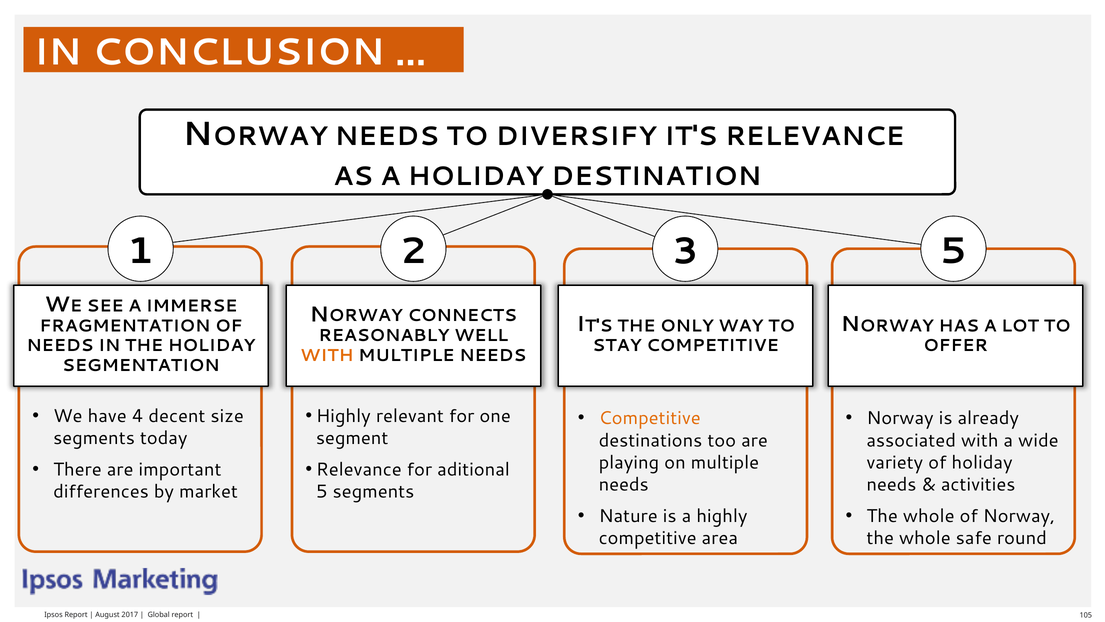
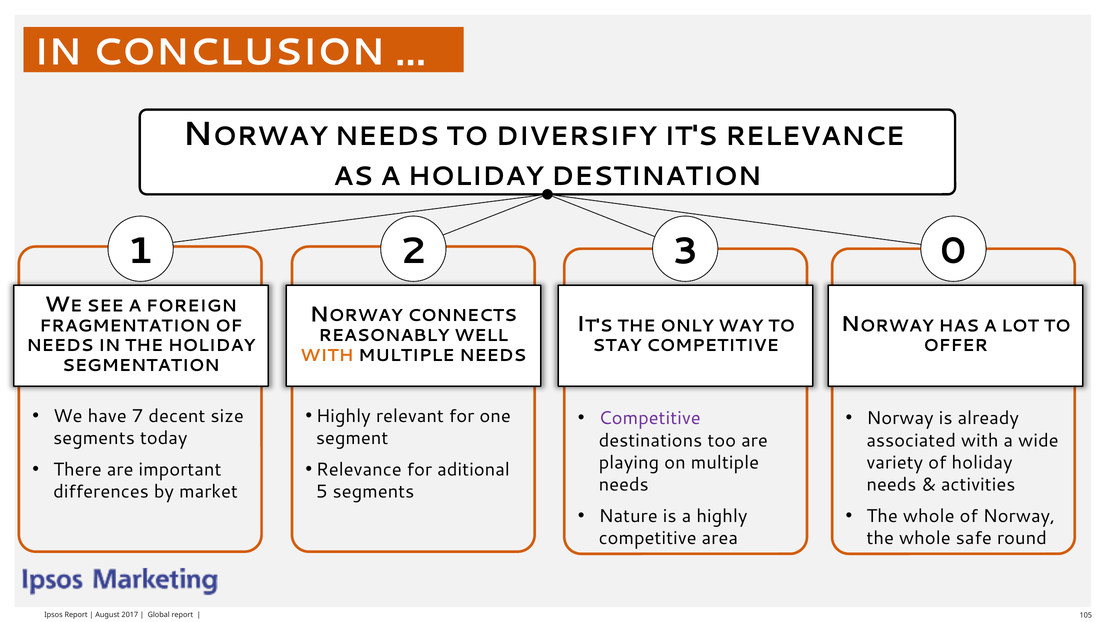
3 5: 5 -> 0
IMMERSE: IMMERSE -> FOREIGN
4: 4 -> 7
Competitive at (650, 418) colour: orange -> purple
